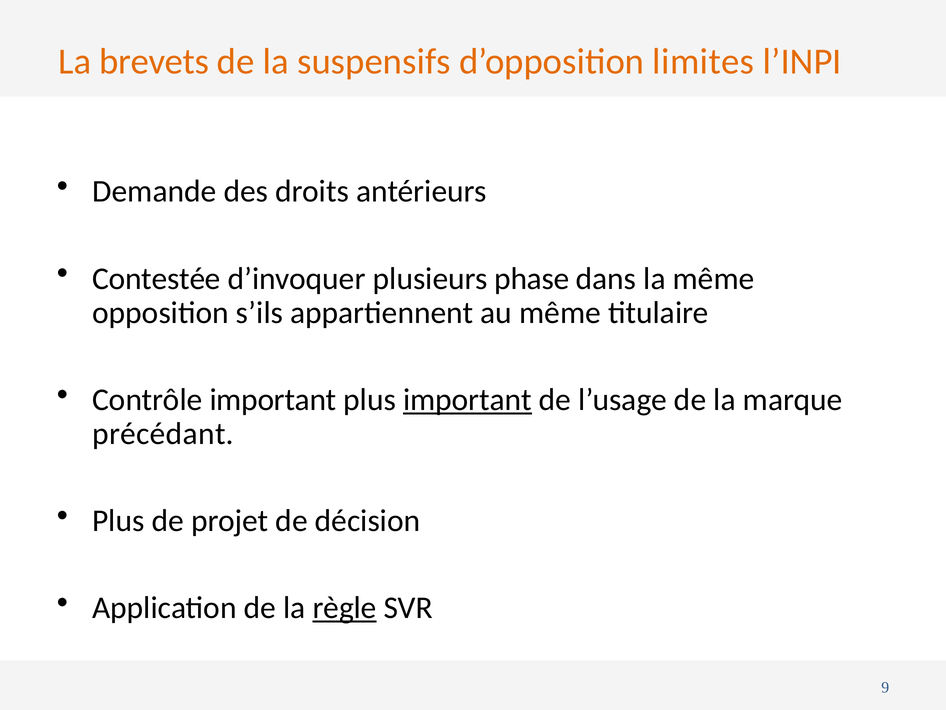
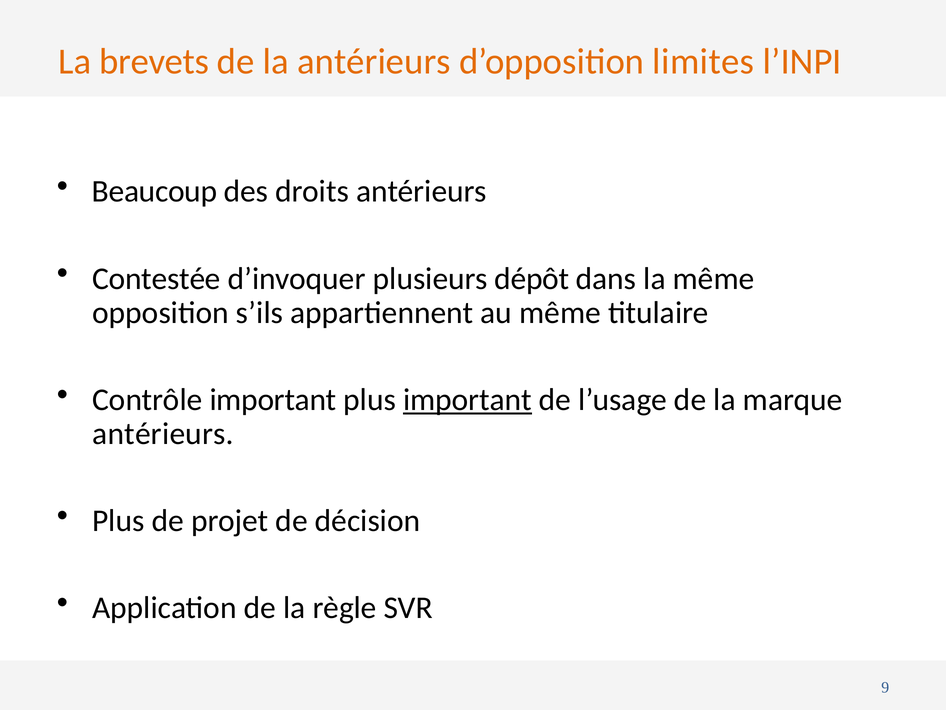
la suspensifs: suspensifs -> antérieurs
Demande: Demande -> Beaucoup
phase: phase -> dépôt
précédant at (163, 434): précédant -> antérieurs
règle underline: present -> none
